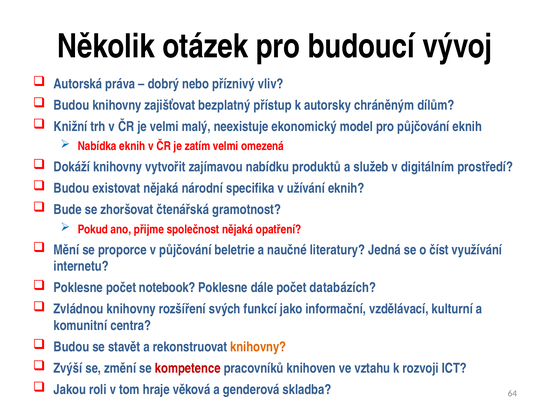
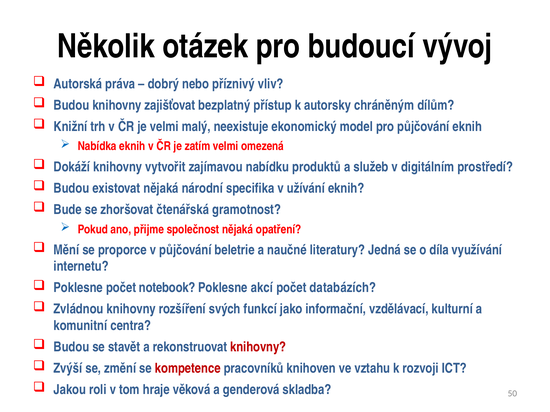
číst: číst -> díla
dále: dále -> akcí
knihovny at (258, 347) colour: orange -> red
64: 64 -> 50
